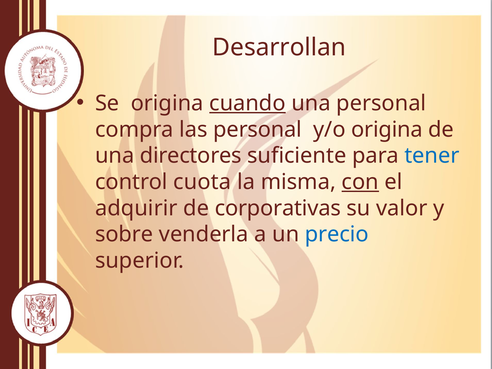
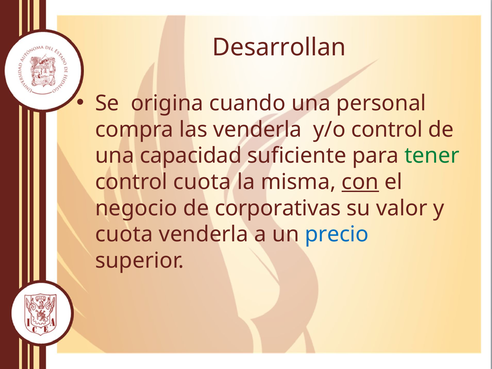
cuando underline: present -> none
las personal: personal -> venderla
y/o origina: origina -> control
directores: directores -> capacidad
tener colour: blue -> green
adquirir: adquirir -> negocio
sobre at (124, 234): sobre -> cuota
